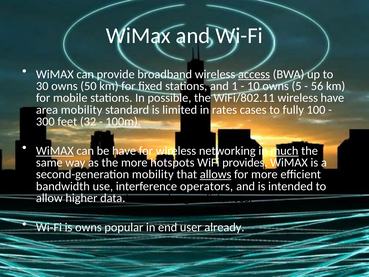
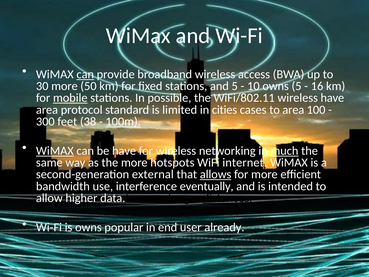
can at (85, 74) underline: none -> present
access underline: present -> none
30 owns: owns -> more
and 1: 1 -> 5
56: 56 -> 16
mobile underline: none -> present
area mobility: mobility -> protocol
rates: rates -> cities
to fully: fully -> area
32: 32 -> 38
provides: provides -> internet
second-generation mobility: mobility -> external
operators: operators -> eventually
distances underline: none -> present
